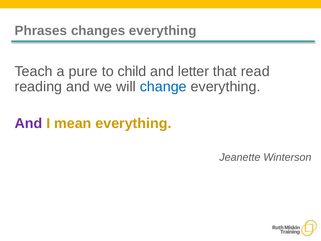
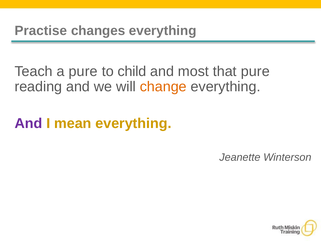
Phrases: Phrases -> Practise
letter: letter -> most
that read: read -> pure
change colour: blue -> orange
